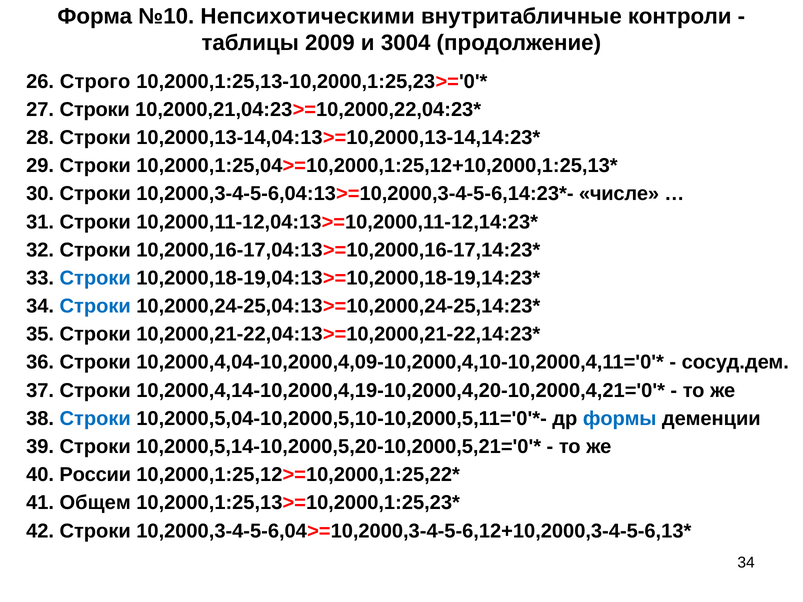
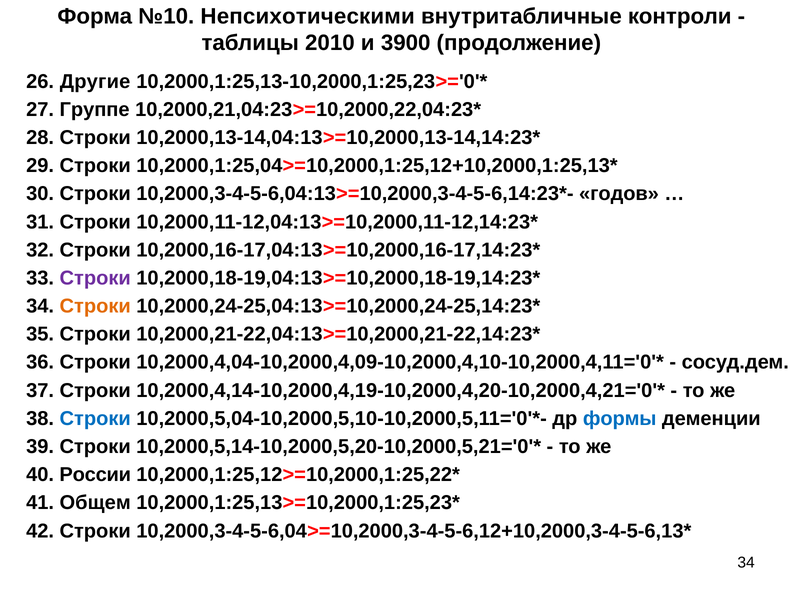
2009: 2009 -> 2010
3004: 3004 -> 3900
Строго: Строго -> Другие
27 Строки: Строки -> Группе
числе: числе -> годов
Строки at (95, 278) colour: blue -> purple
Строки at (95, 306) colour: blue -> orange
